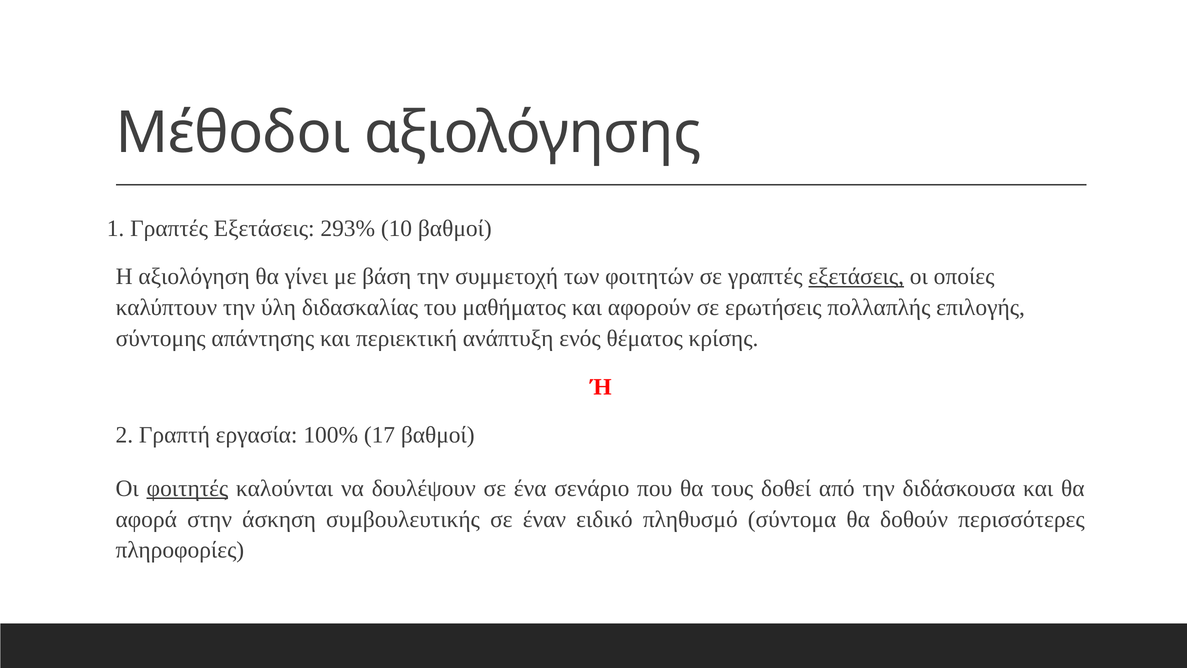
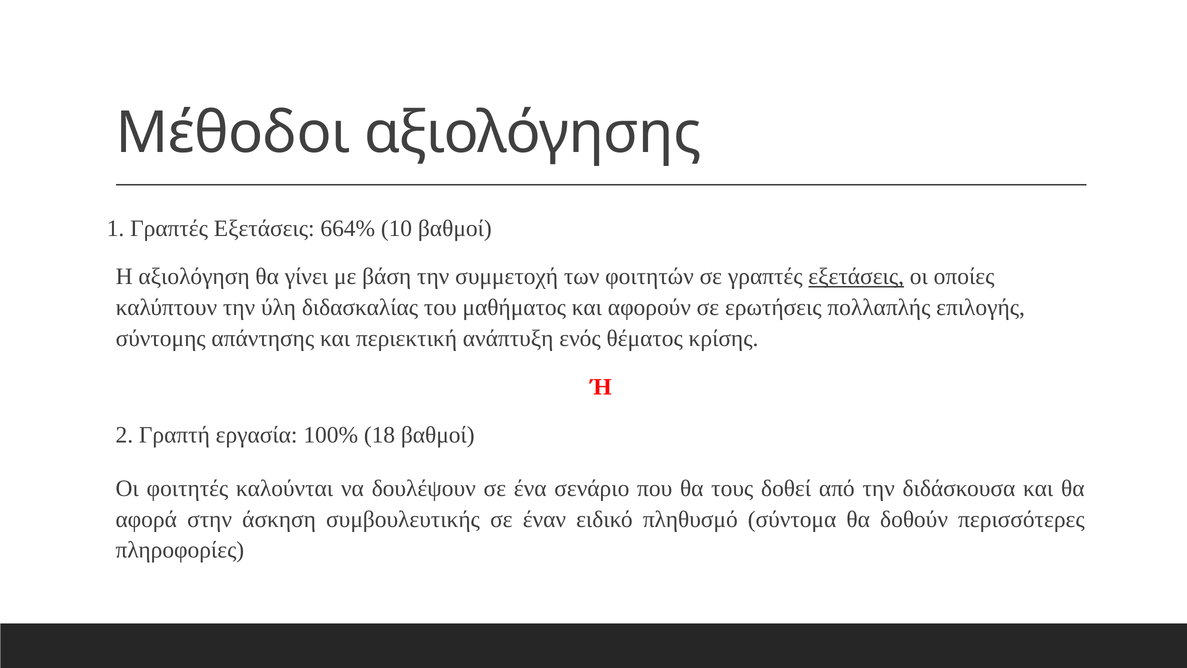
293%: 293% -> 664%
17: 17 -> 18
φοιτητές underline: present -> none
